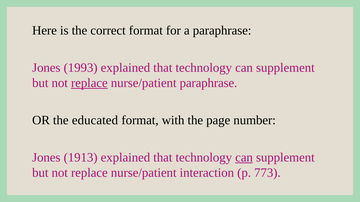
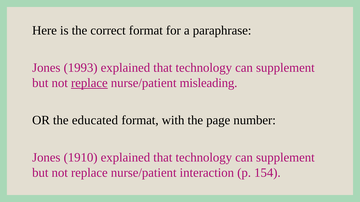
nurse/patient paraphrase: paraphrase -> misleading
1913: 1913 -> 1910
can at (244, 158) underline: present -> none
773: 773 -> 154
